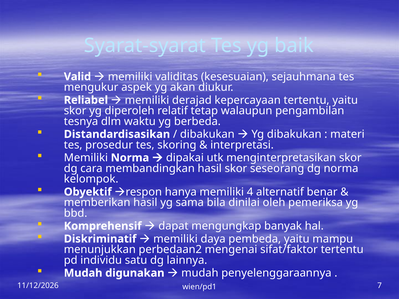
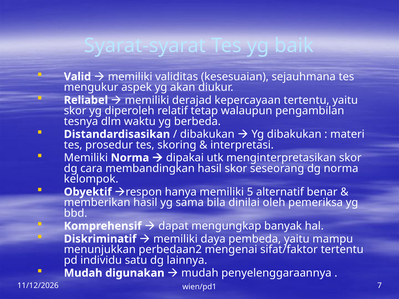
4: 4 -> 5
